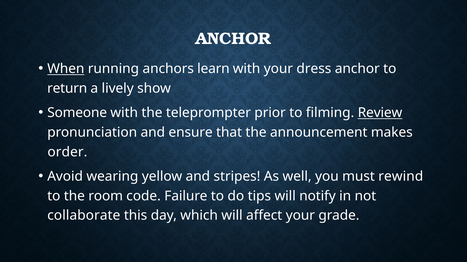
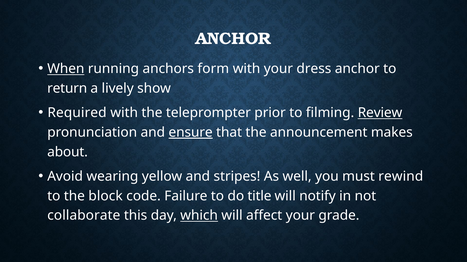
learn: learn -> form
Someone: Someone -> Required
ensure underline: none -> present
order: order -> about
room: room -> block
tips: tips -> title
which underline: none -> present
